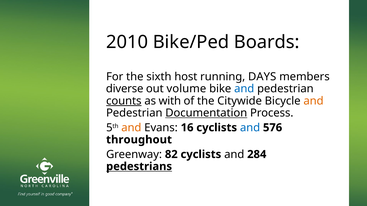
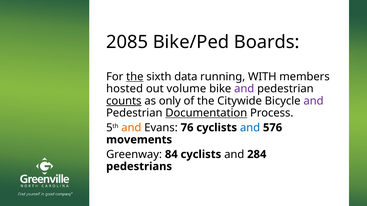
2010: 2010 -> 2085
the at (135, 77) underline: none -> present
host: host -> data
DAYS: DAYS -> WITH
diverse: diverse -> hosted
and at (244, 89) colour: blue -> purple
with: with -> only
and at (313, 101) colour: orange -> purple
16: 16 -> 76
throughout: throughout -> movements
82: 82 -> 84
pedestrians underline: present -> none
